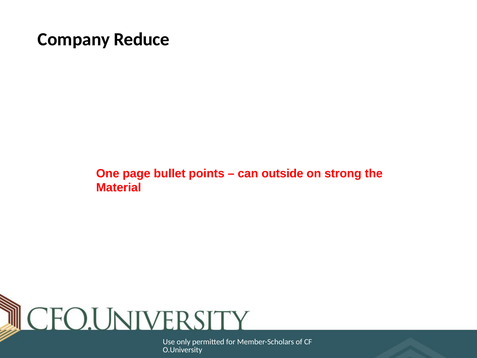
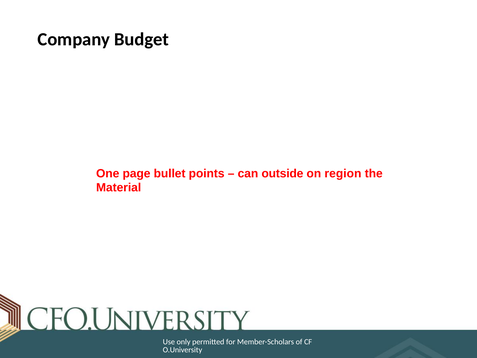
Reduce: Reduce -> Budget
strong: strong -> region
